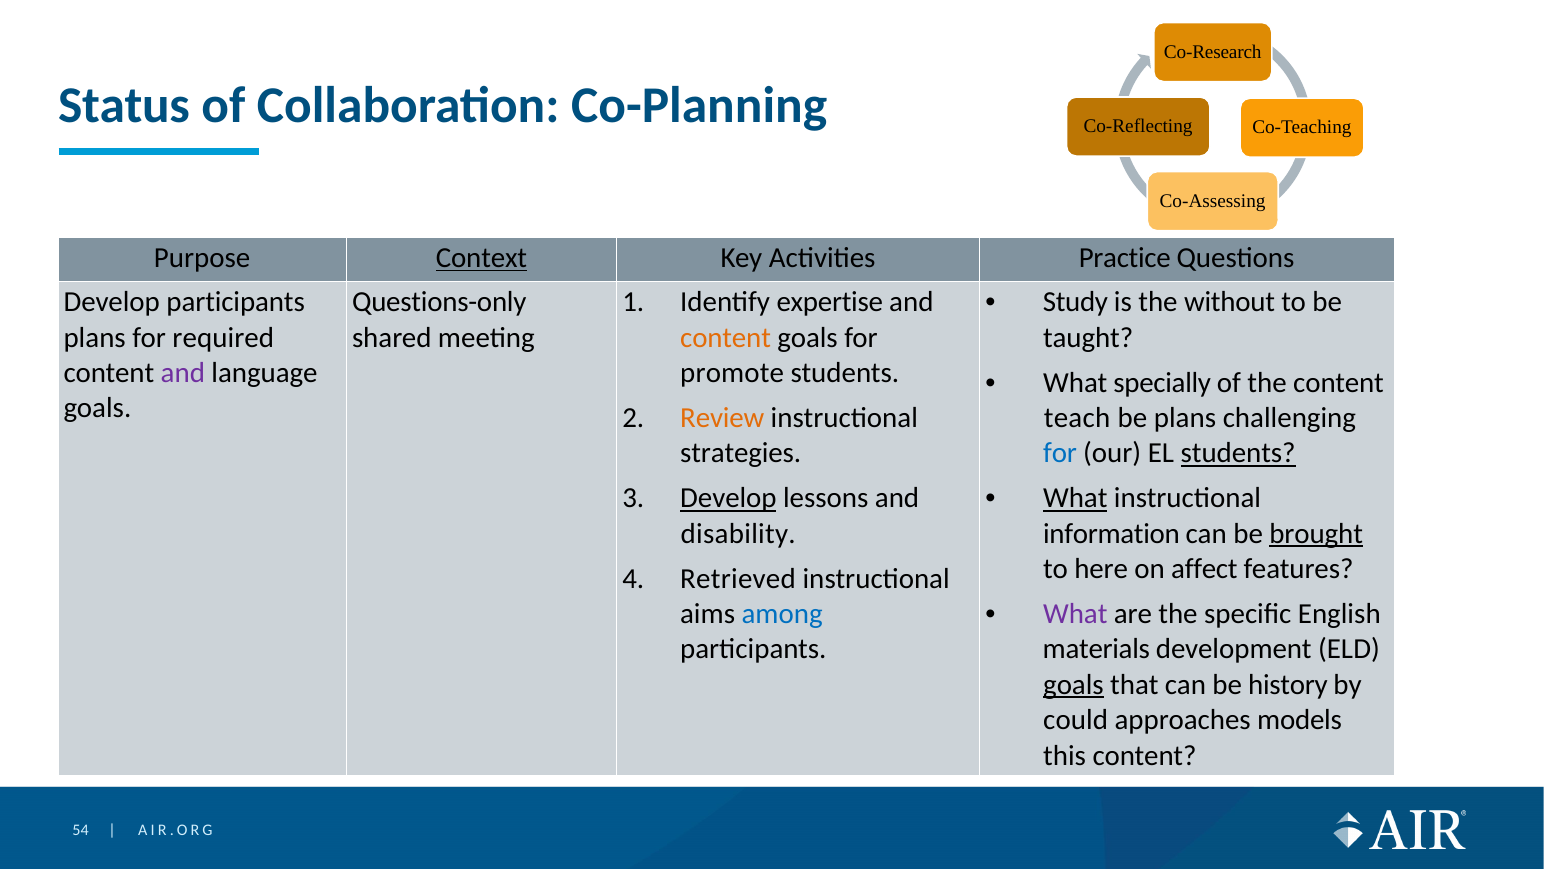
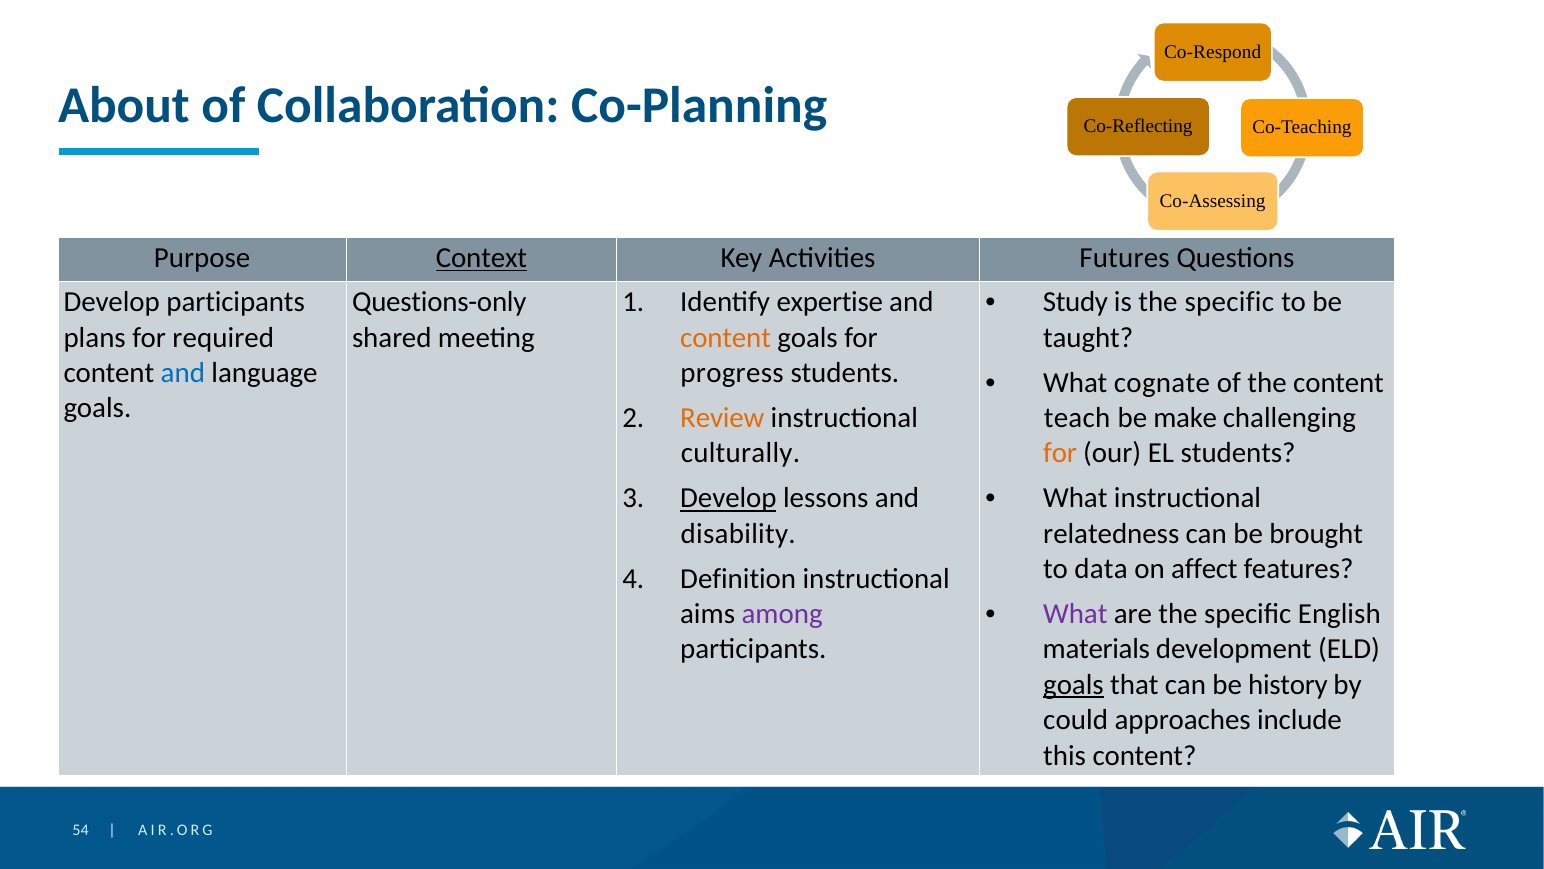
Co-Research: Co-Research -> Co-Respond
Status: Status -> About
Practice: Practice -> Futures
is the without: without -> specific
and at (183, 373) colour: purple -> blue
promote: promote -> progress
specially: specially -> cognate
be plans: plans -> make
strategies: strategies -> culturally
for at (1060, 453) colour: blue -> orange
students at (1238, 453) underline: present -> none
What at (1075, 498) underline: present -> none
information: information -> relatedness
brought underline: present -> none
here: here -> data
Retrieved: Retrieved -> Definition
among colour: blue -> purple
models: models -> include
